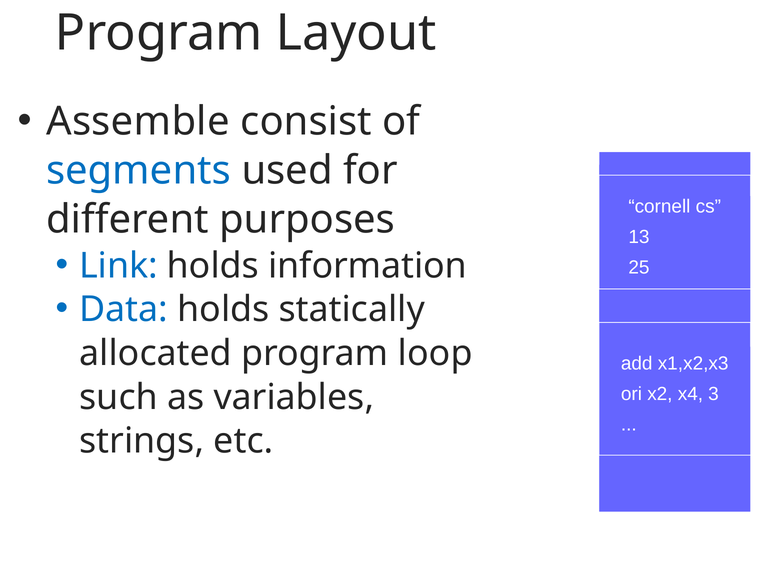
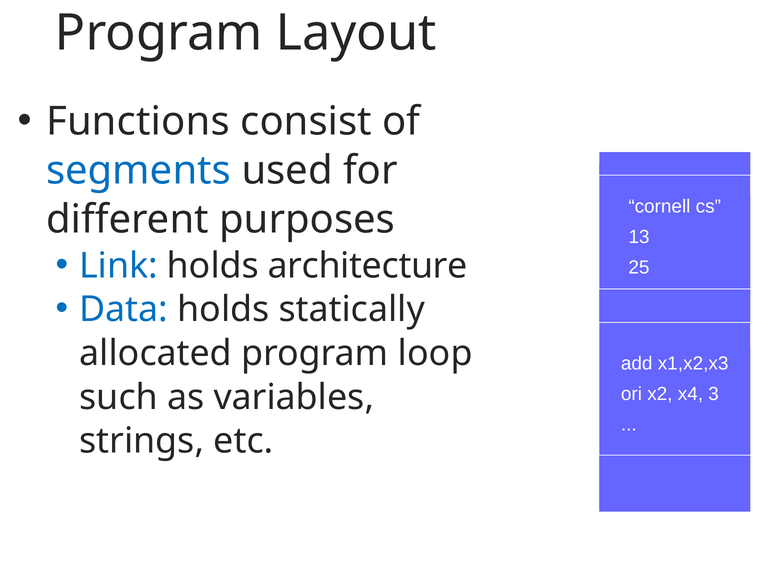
Assemble: Assemble -> Functions
information: information -> architecture
